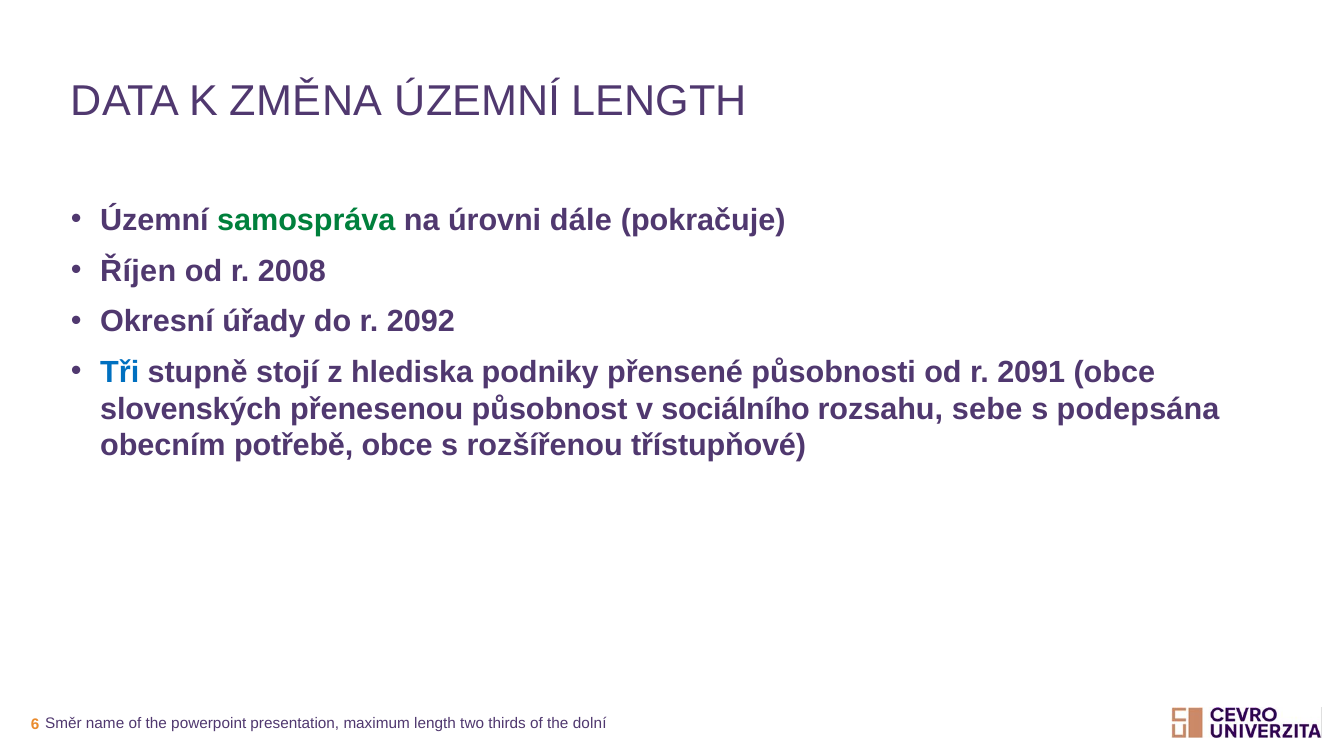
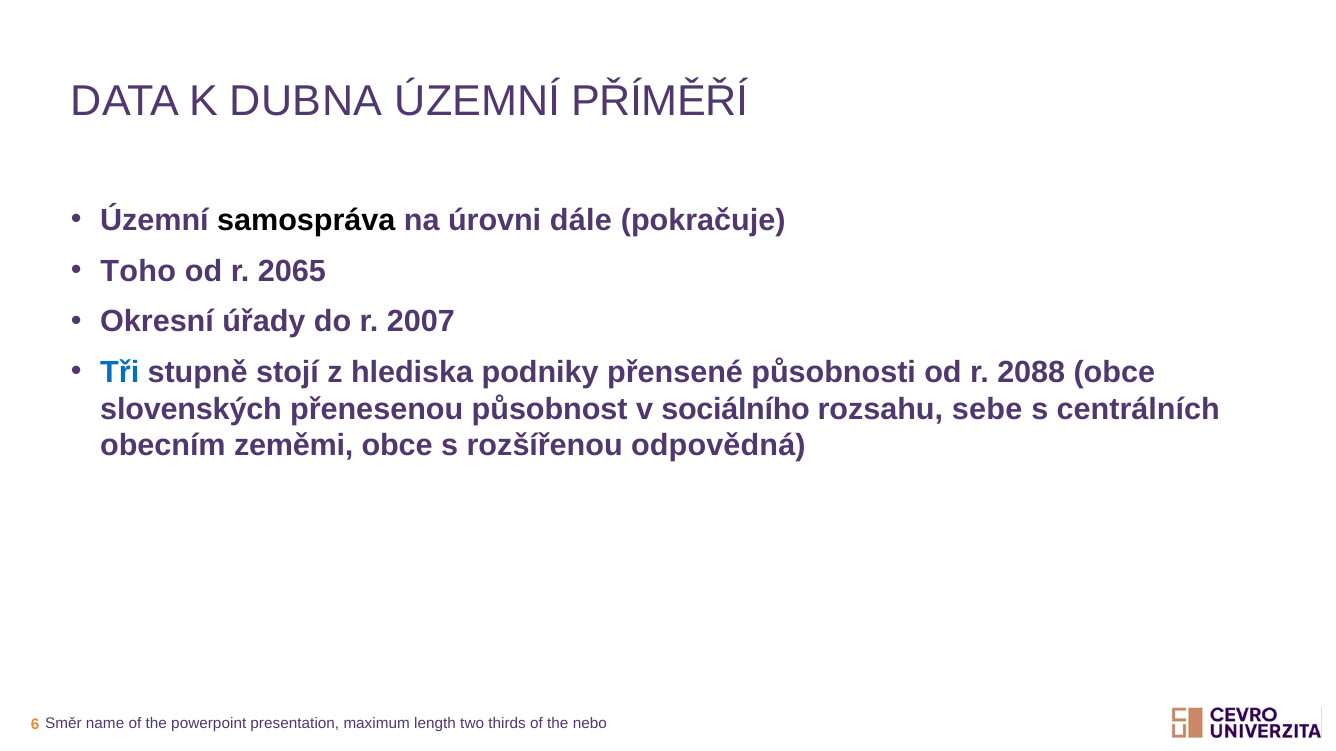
ZMĚNA: ZMĚNA -> DUBNA
ÚZEMNÍ LENGTH: LENGTH -> PŘÍMĚŘÍ
samospráva colour: green -> black
Říjen: Říjen -> Toho
2008: 2008 -> 2065
2092: 2092 -> 2007
2091: 2091 -> 2088
podepsána: podepsána -> centrálních
potřebě: potřebě -> zeměmi
třístupňové: třístupňové -> odpovědná
dolní: dolní -> nebo
